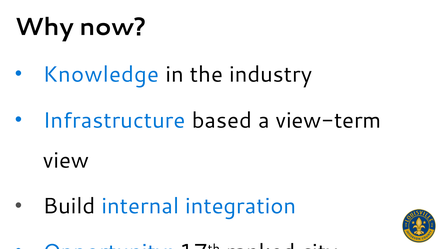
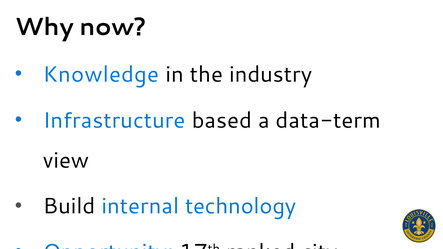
view-term: view-term -> data-term
integration: integration -> technology
